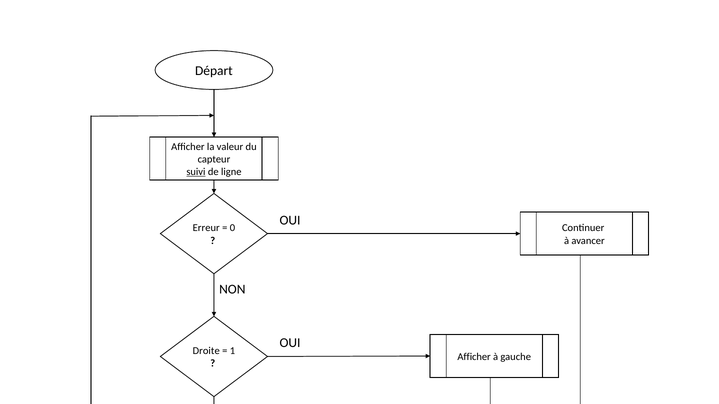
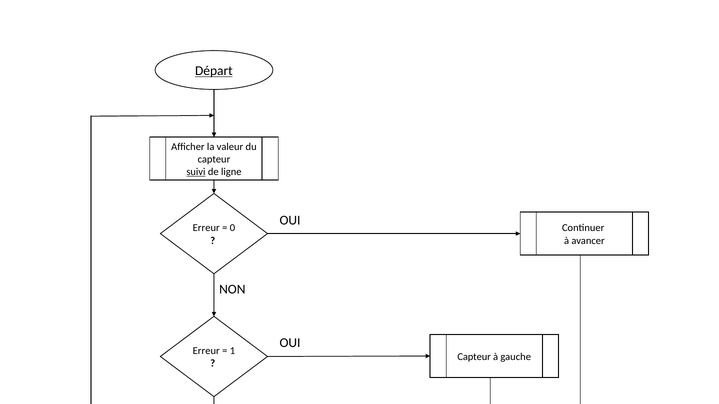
Départ underline: none -> present
Droite at (206, 351): Droite -> Erreur
Afficher at (474, 357): Afficher -> Capteur
